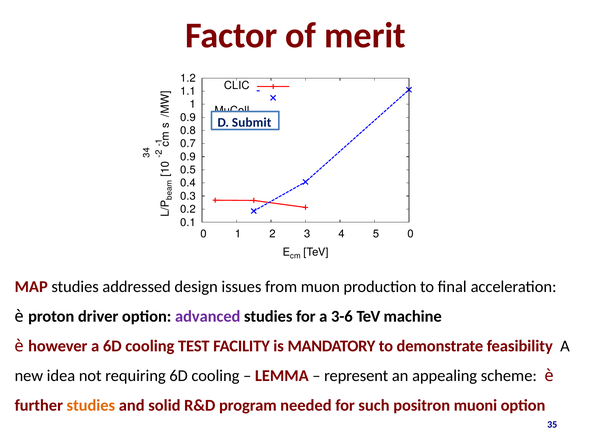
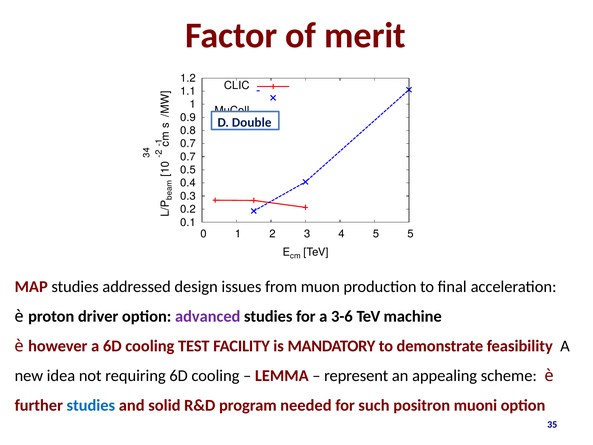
Submit: Submit -> Double
0.9 at (188, 157): 0.9 -> 0.7
5 0: 0 -> 5
studies at (91, 405) colour: orange -> blue
